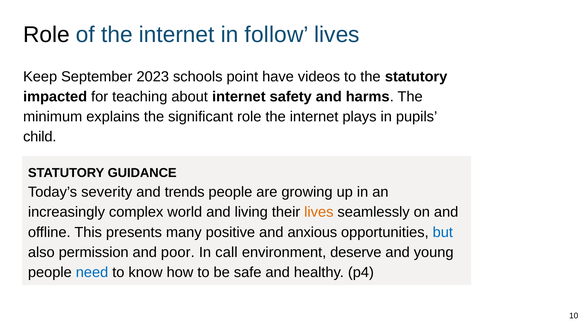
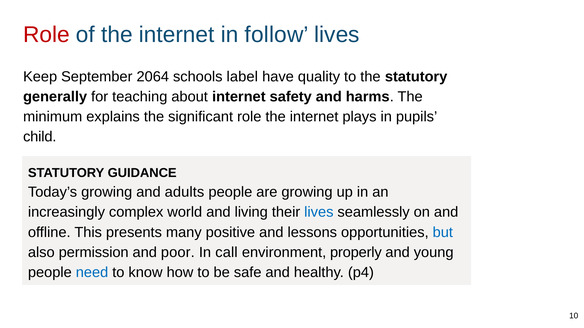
Role at (46, 35) colour: black -> red
2023: 2023 -> 2064
point: point -> label
videos: videos -> quality
impacted: impacted -> generally
Today’s severity: severity -> growing
trends: trends -> adults
lives at (319, 212) colour: orange -> blue
anxious: anxious -> lessons
deserve: deserve -> properly
